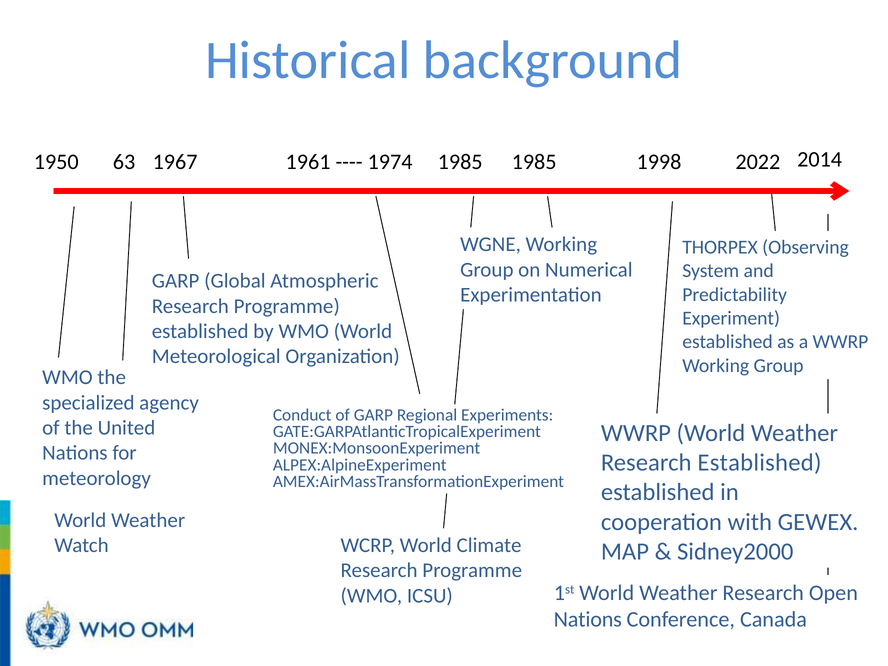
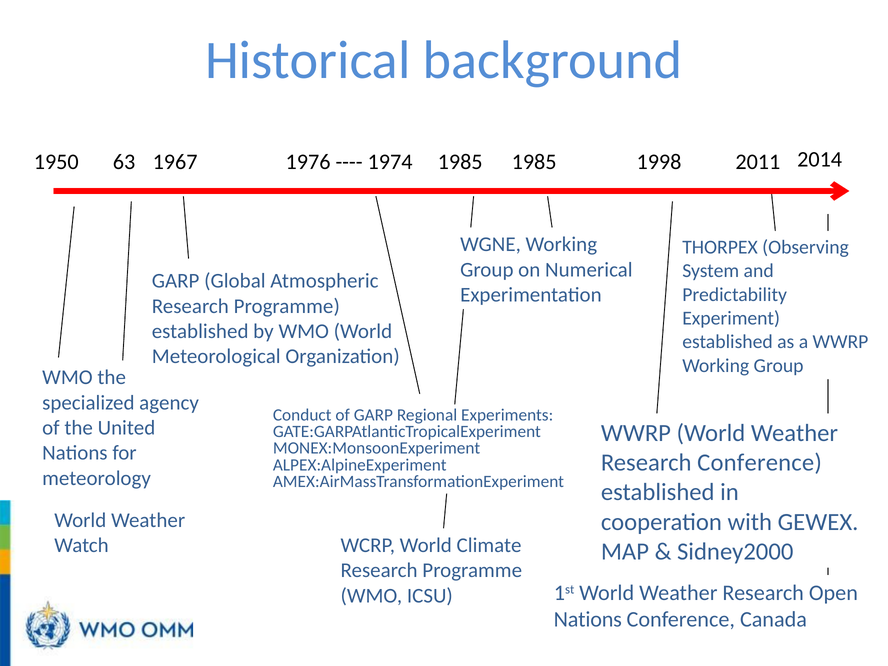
1961: 1961 -> 1976
2022: 2022 -> 2011
Research Established: Established -> Conference
